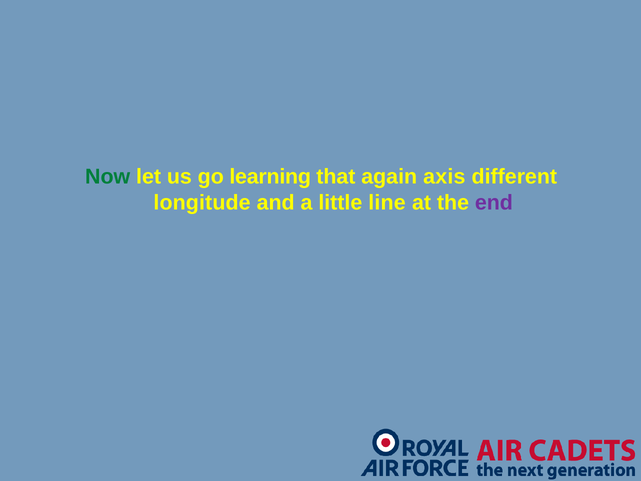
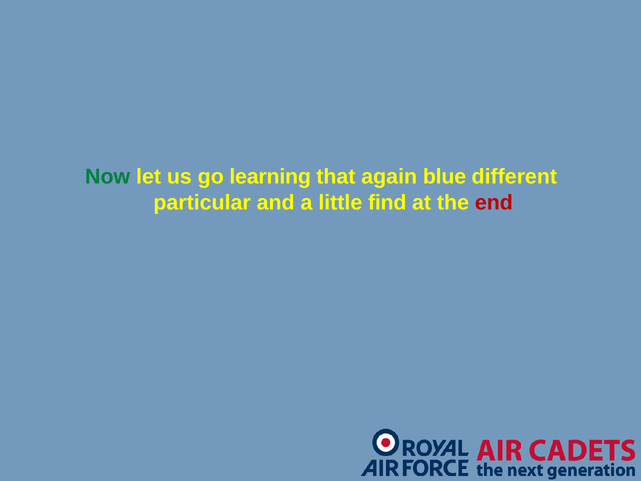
axis: axis -> blue
longitude: longitude -> particular
line: line -> find
end colour: purple -> red
